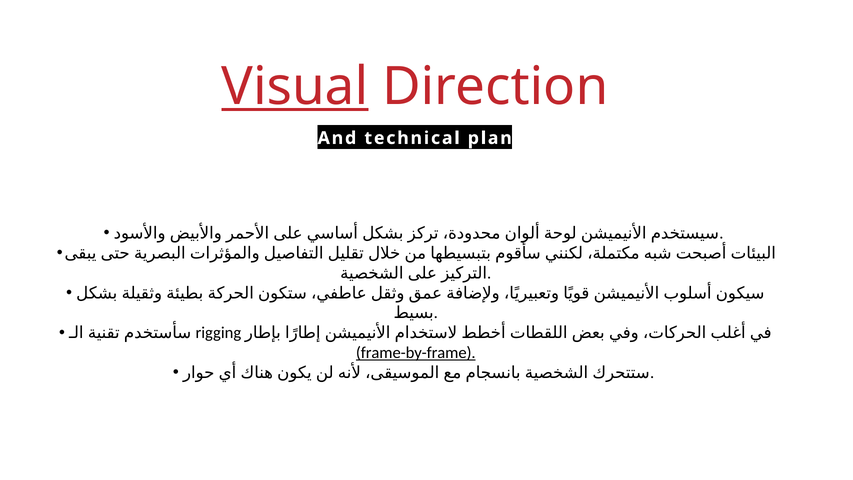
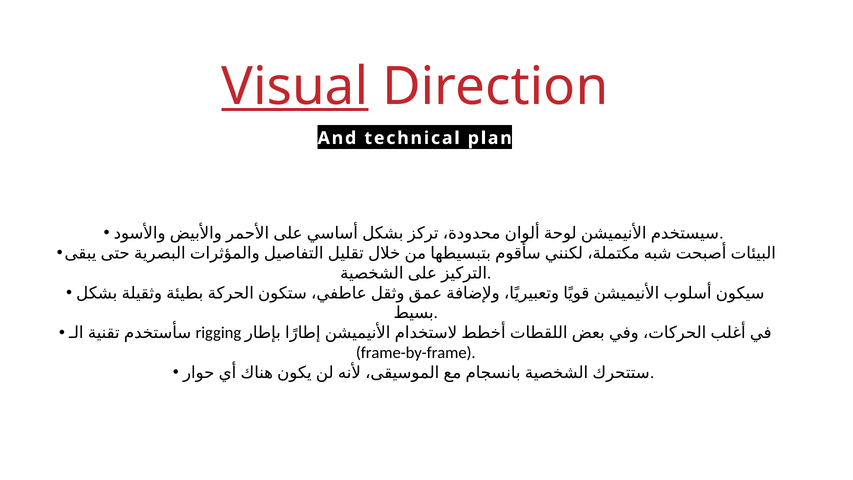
frame-by-frame underline: present -> none
